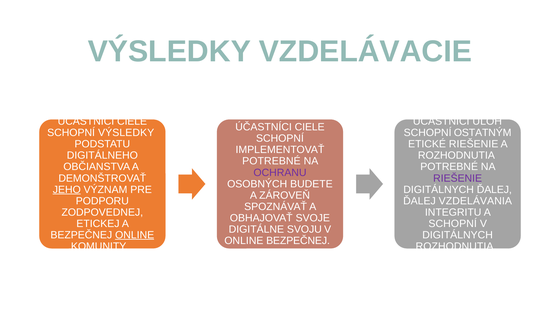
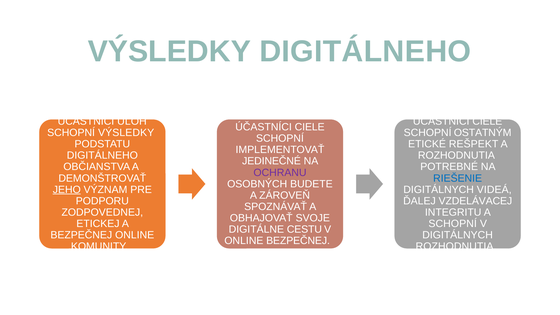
VÝSLEDKY VZDELÁVACIE: VZDELÁVACIE -> DIGITÁLNEHO
CIELE at (132, 121): CIELE -> ÚLOH
ÚLOH at (487, 121): ÚLOH -> CIELE
ETICKÉ RIEŠENIE: RIEŠENIE -> REŠPEKT
POTREBNÉ at (271, 161): POTREBNÉ -> JEDINEČNÉ
RIEŠENIE at (458, 178) colour: purple -> blue
DIGITÁLNYCH ĎALEJ: ĎALEJ -> VIDEÁ
VZDELÁVANIA: VZDELÁVANIA -> VZDELÁVACEJ
SVOJU: SVOJU -> CESTU
ONLINE at (135, 235) underline: present -> none
